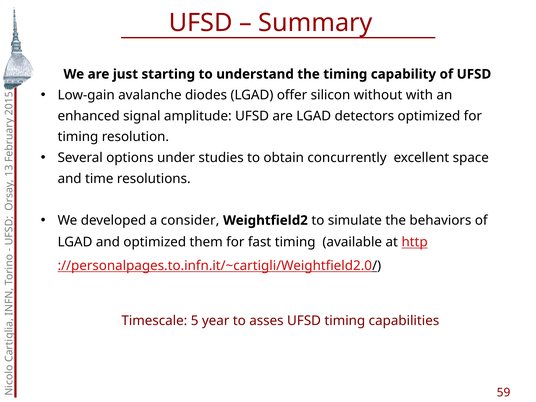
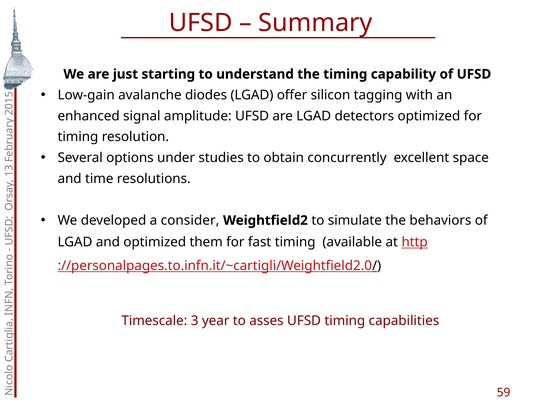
without: without -> tagging
Timescale 5: 5 -> 3
